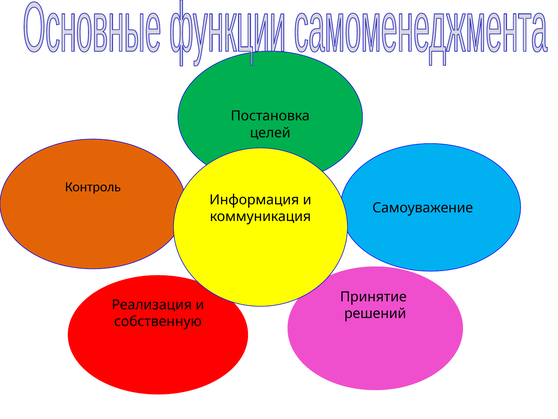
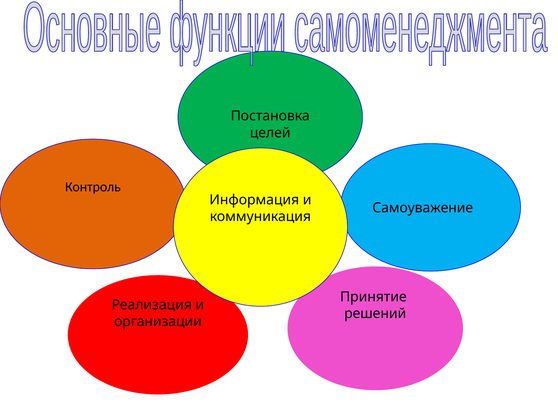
собственную: собственную -> организации
